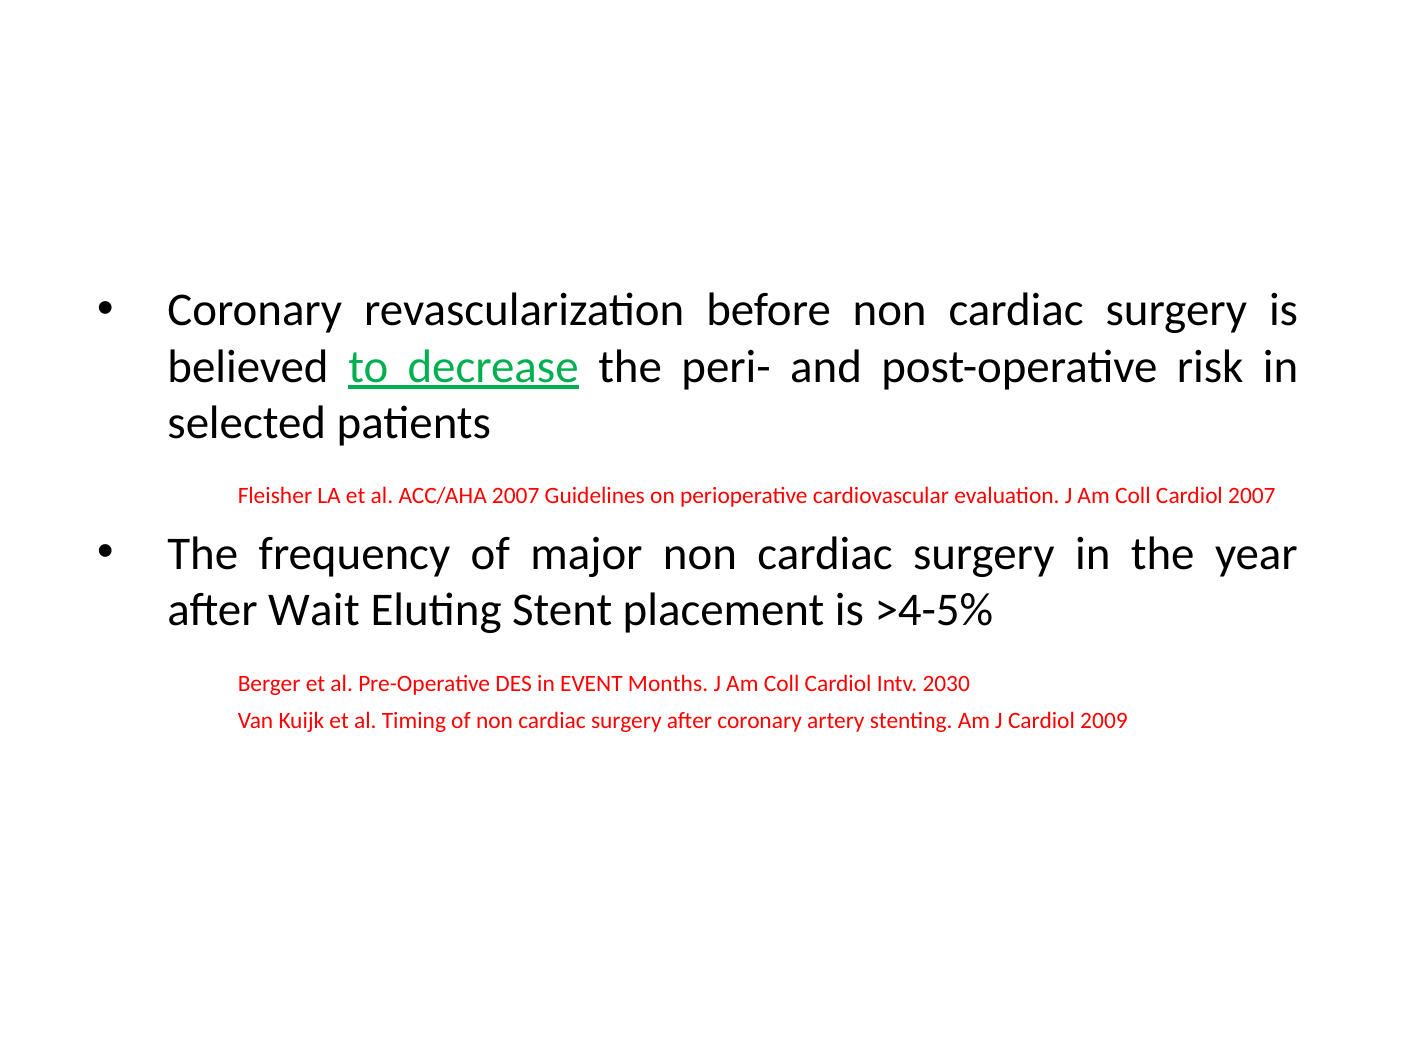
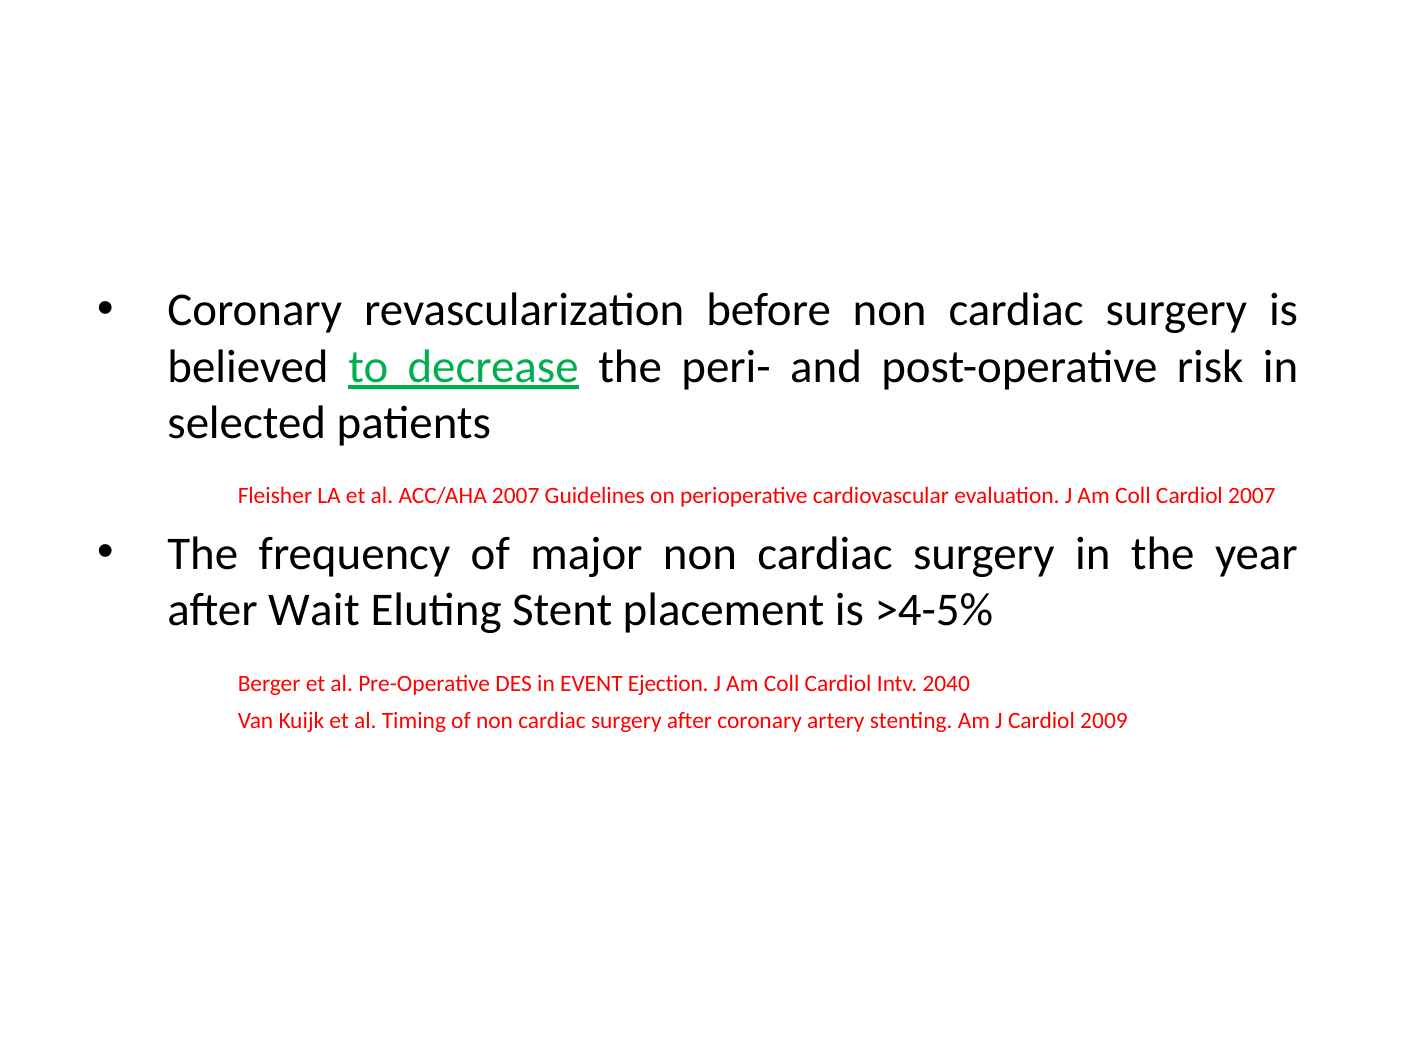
Months: Months -> Ejection
2030: 2030 -> 2040
